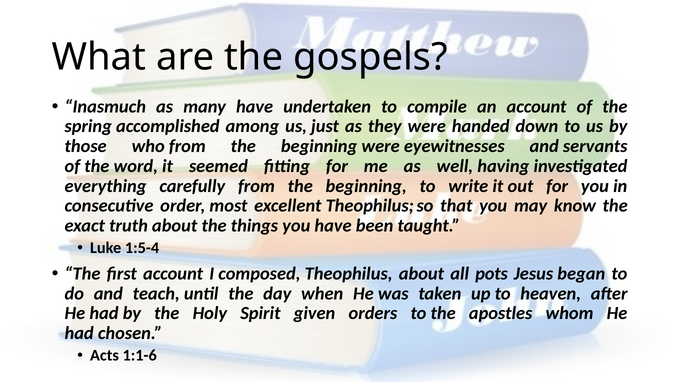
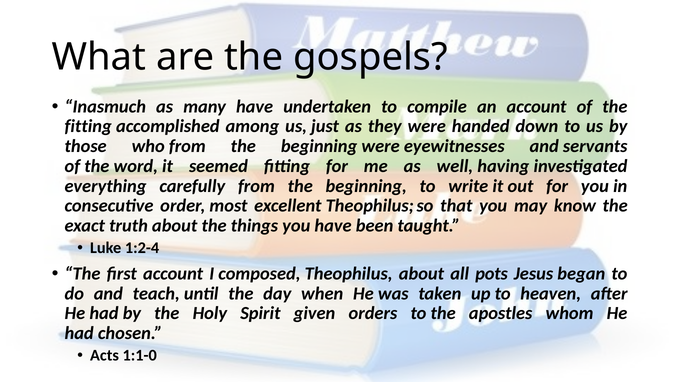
spring at (88, 127): spring -> fitting
1:5-4: 1:5-4 -> 1:2-4
1:1-6: 1:1-6 -> 1:1-0
